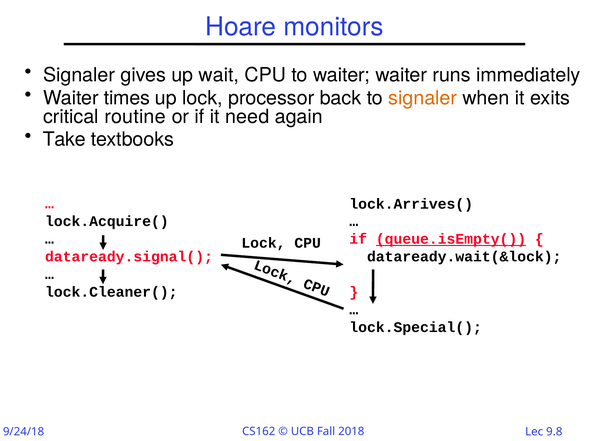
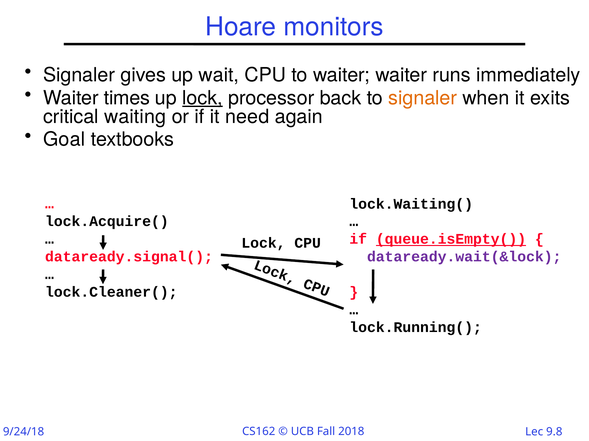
lock at (202, 98) underline: none -> present
routine: routine -> waiting
Take: Take -> Goal
lock.Arrives(: lock.Arrives( -> lock.Waiting(
dataready.wait(&lock colour: black -> purple
lock.Special(: lock.Special( -> lock.Running(
